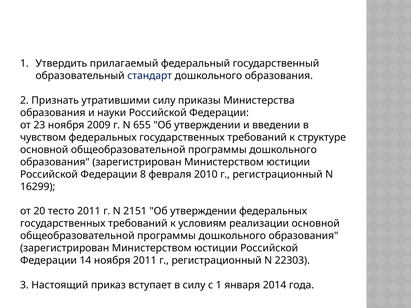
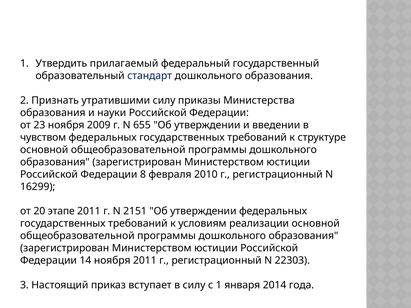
тесто: тесто -> этапе
